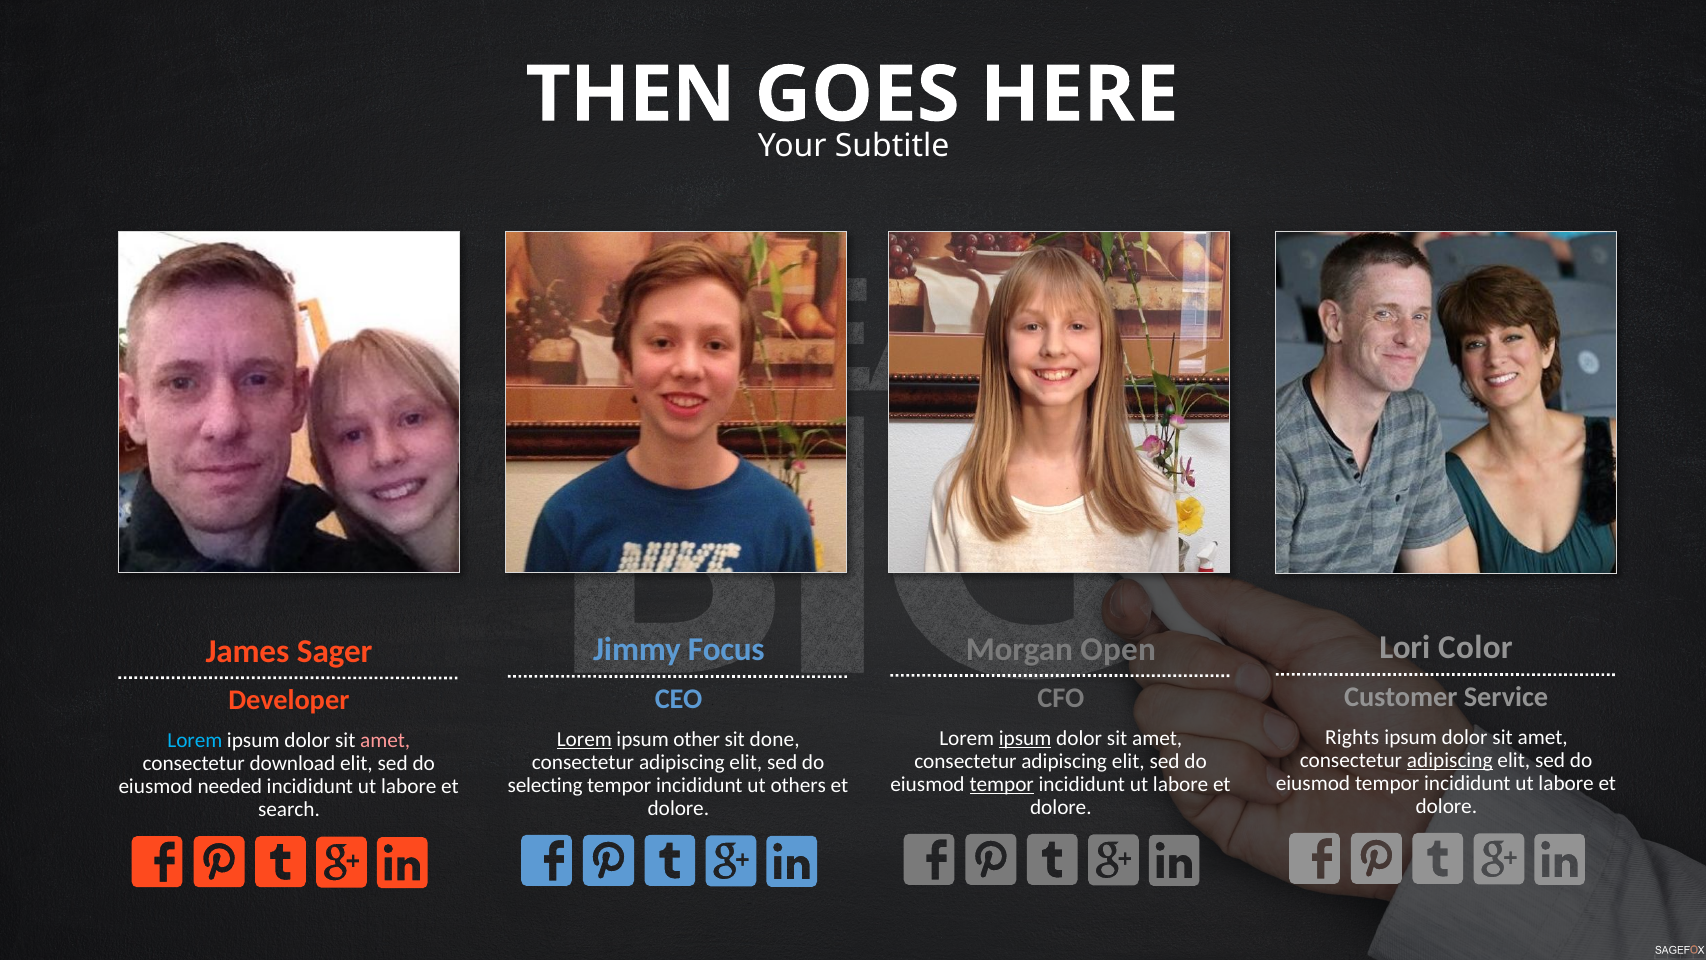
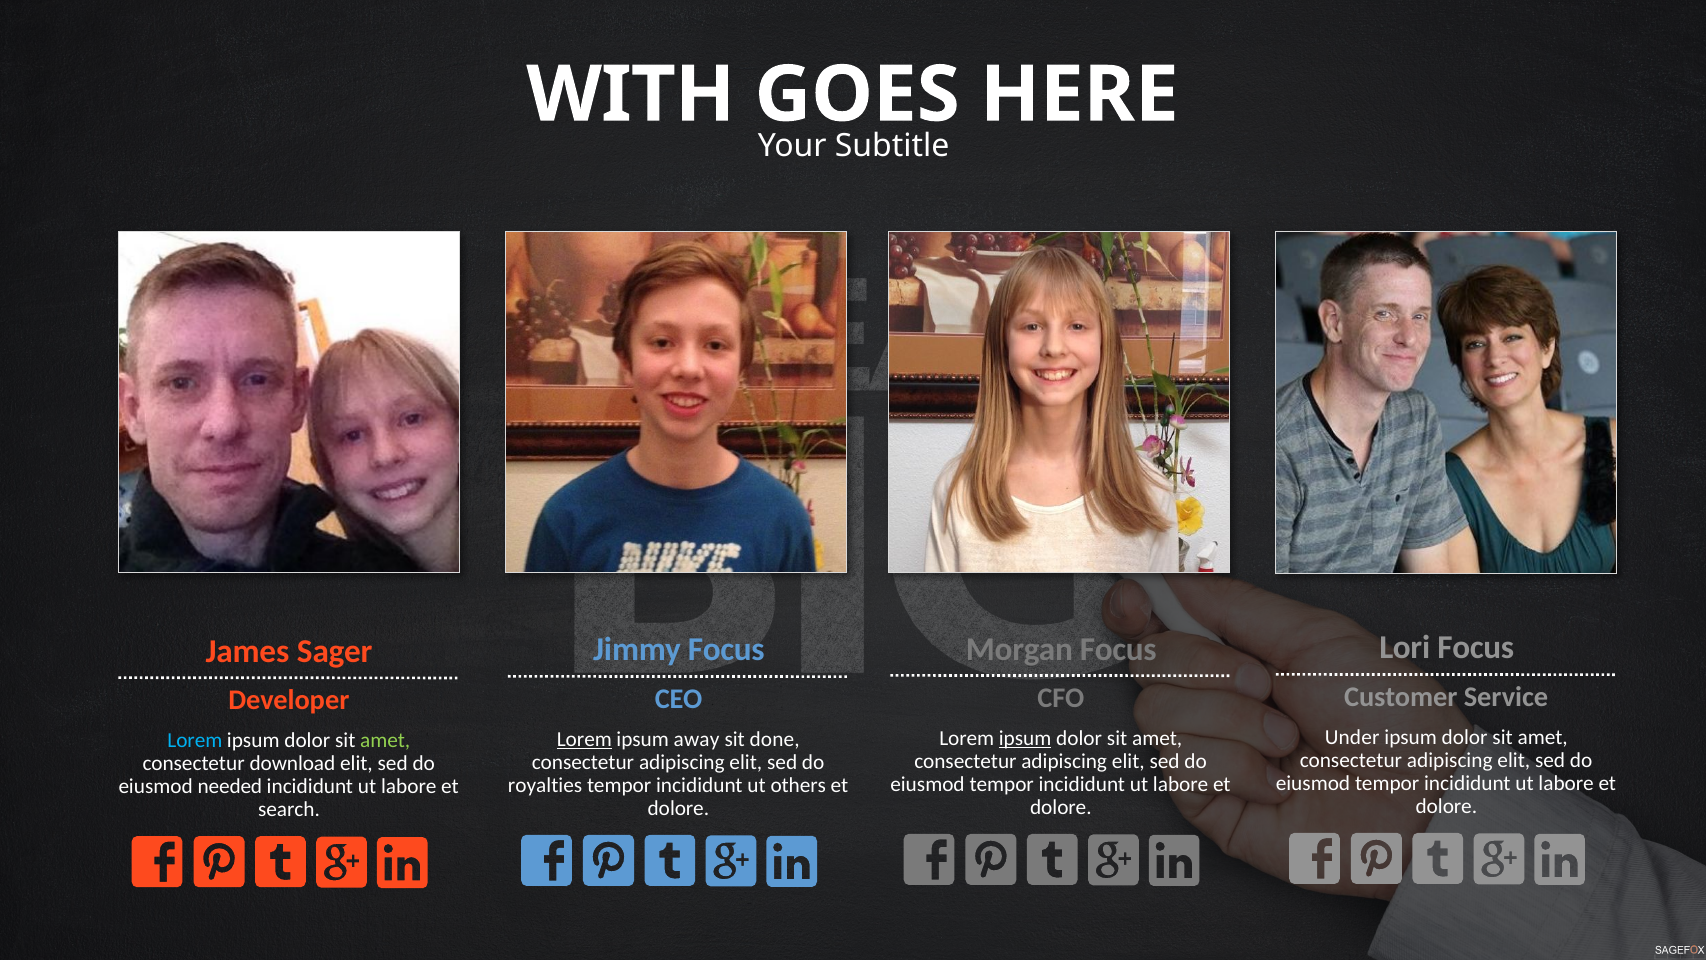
THEN: THEN -> WITH
Lori Color: Color -> Focus
Morgan Open: Open -> Focus
Rights: Rights -> Under
other: other -> away
amet at (385, 740) colour: pink -> light green
adipiscing at (1450, 760) underline: present -> none
tempor at (1002, 784) underline: present -> none
selecting: selecting -> royalties
